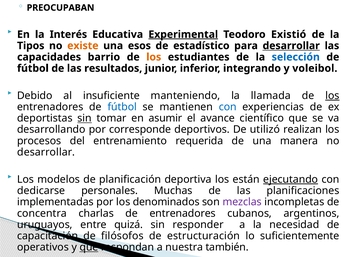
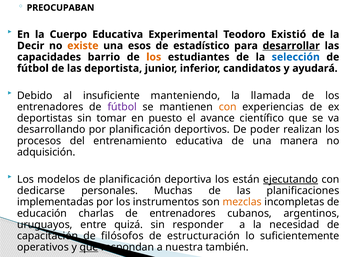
Interés: Interés -> Cuerpo
Experimental underline: present -> none
Tipos: Tipos -> Decir
resultados: resultados -> deportista
integrando: integrando -> candidatos
voleibol: voleibol -> ayudará
los at (332, 96) underline: present -> none
fútbol at (122, 107) colour: blue -> purple
con at (228, 107) colour: blue -> orange
sin at (85, 118) underline: present -> none
asumir: asumir -> puesto
por corresponde: corresponde -> planificación
utilizó: utilizó -> poder
entrenamiento requerida: requerida -> educativa
desarrollar at (46, 152): desarrollar -> adquisición
denominados: denominados -> instrumentos
mezclas colour: purple -> orange
concentra: concentra -> educación
